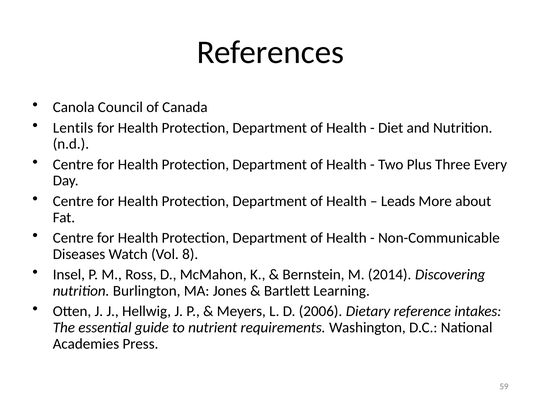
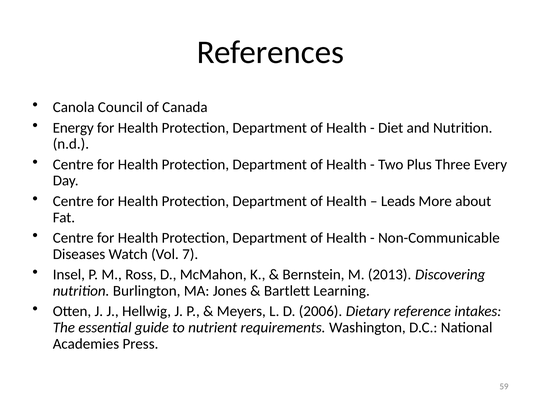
Lentils: Lentils -> Energy
8: 8 -> 7
2014: 2014 -> 2013
